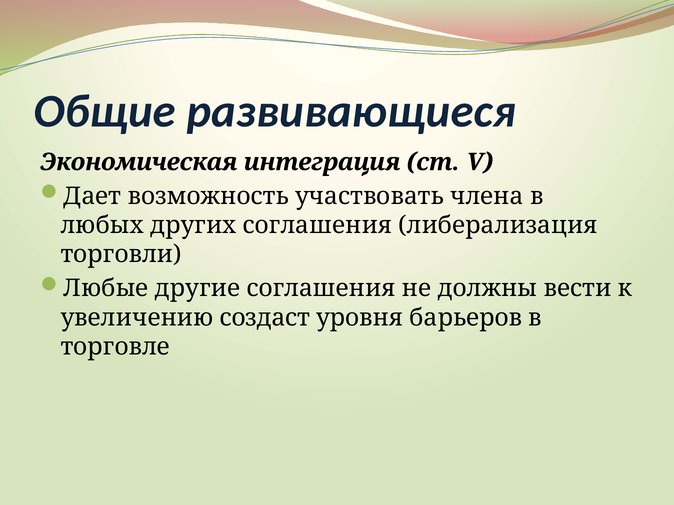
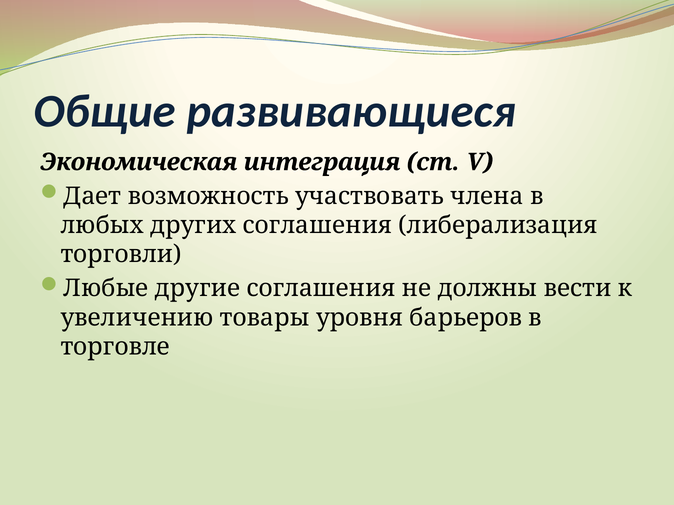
создаст: создаст -> товары
